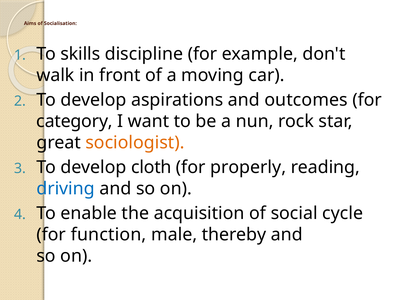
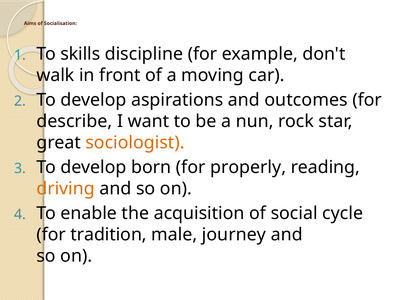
category: category -> describe
cloth: cloth -> born
driving colour: blue -> orange
function: function -> tradition
thereby: thereby -> journey
